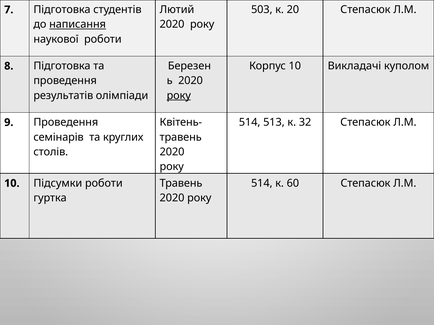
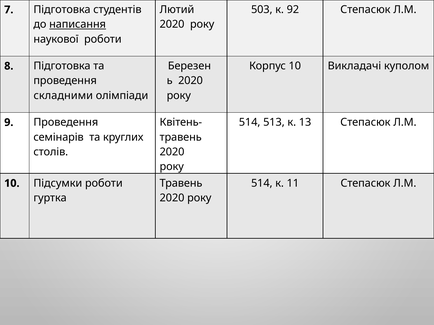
20: 20 -> 92
результатів: результатів -> складними
року at (179, 96) underline: present -> none
32: 32 -> 13
60: 60 -> 11
